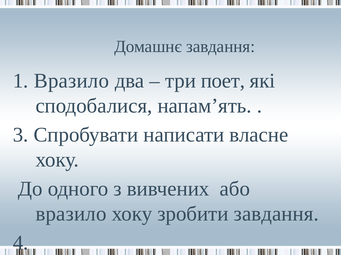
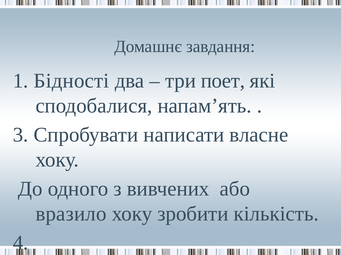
1 Вразило: Вразило -> Бідності
зробити завдання: завдання -> кількість
